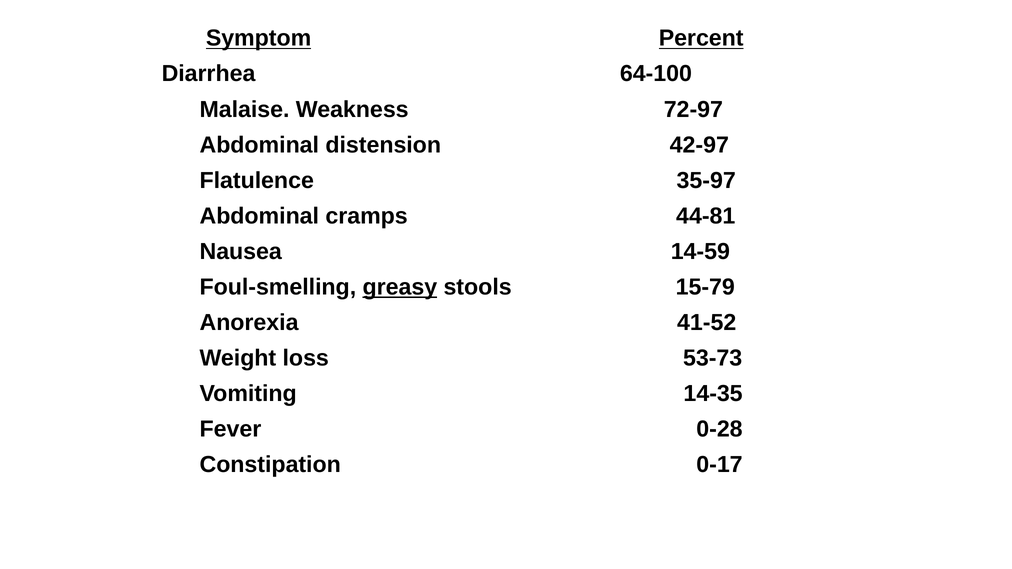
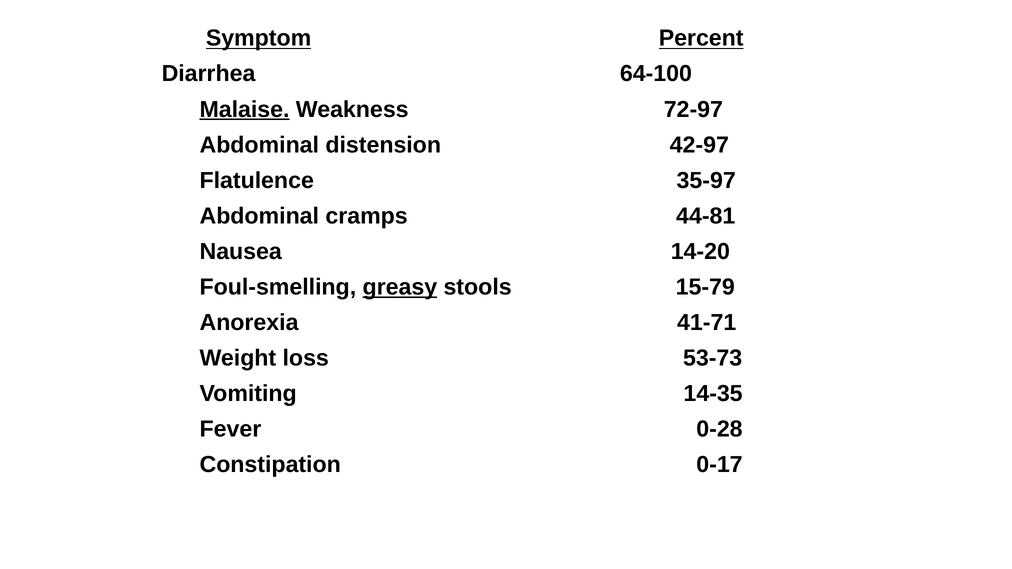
Malaise underline: none -> present
14-59: 14-59 -> 14-20
41-52: 41-52 -> 41-71
